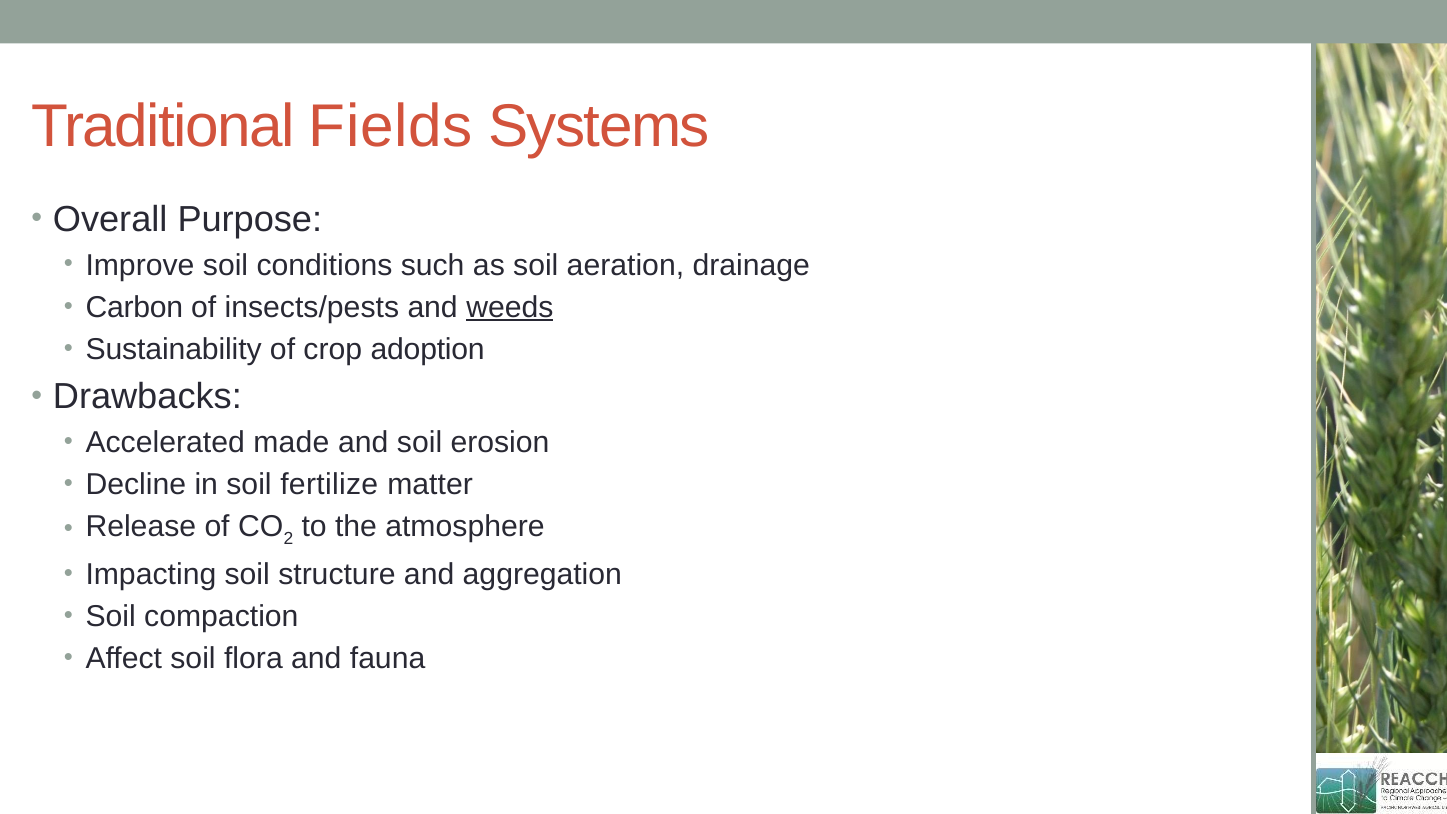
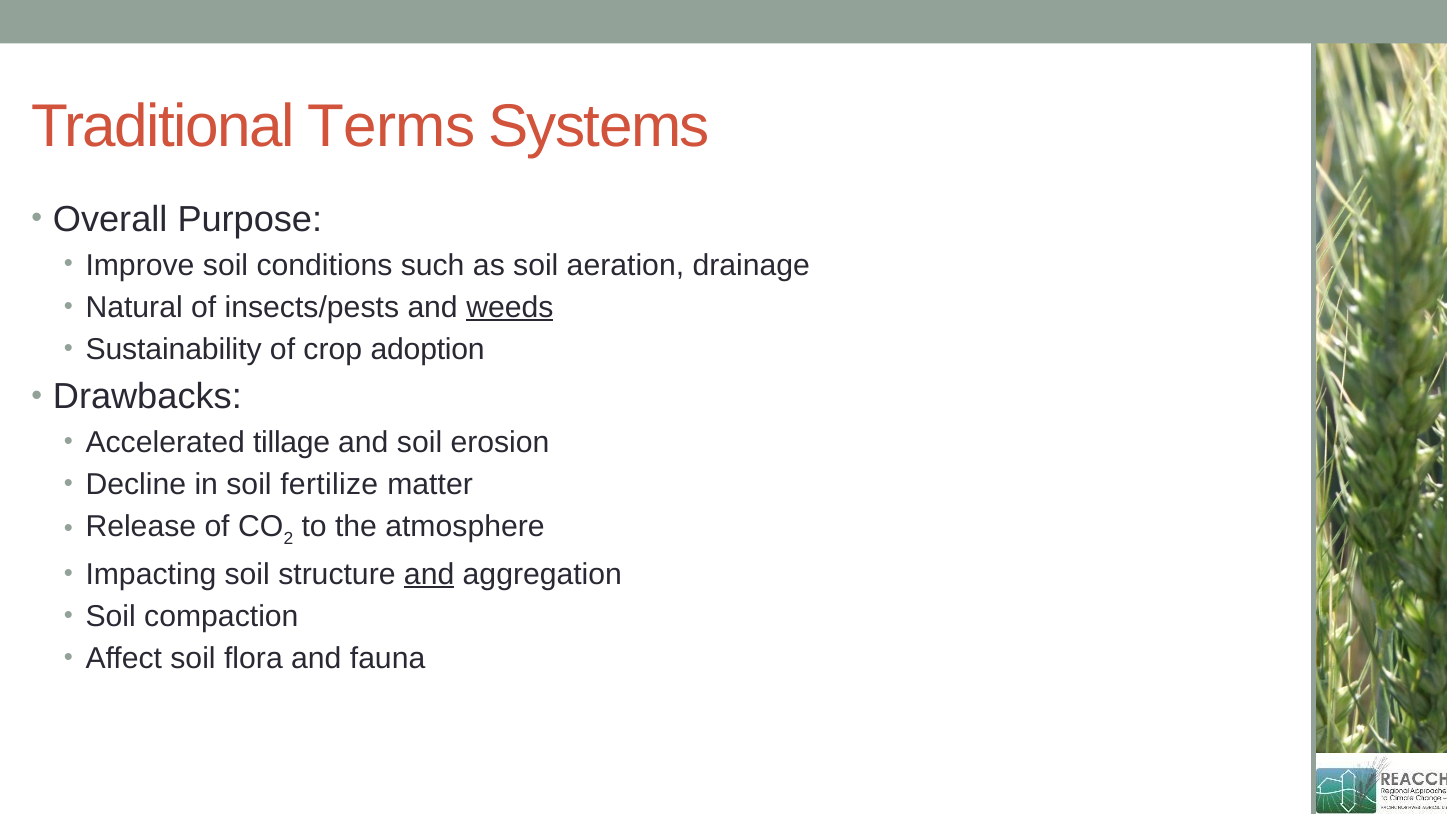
Fields: Fields -> Terms
Carbon: Carbon -> Natural
made: made -> tillage
and at (429, 574) underline: none -> present
